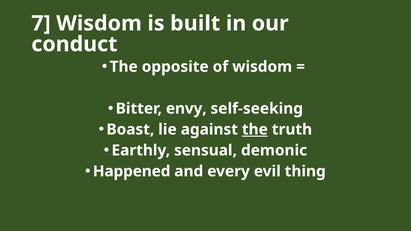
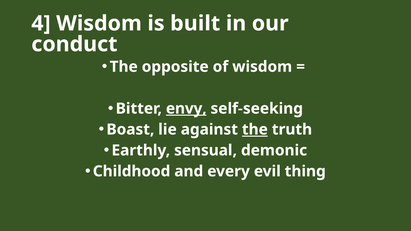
7: 7 -> 4
envy underline: none -> present
Happened: Happened -> Childhood
